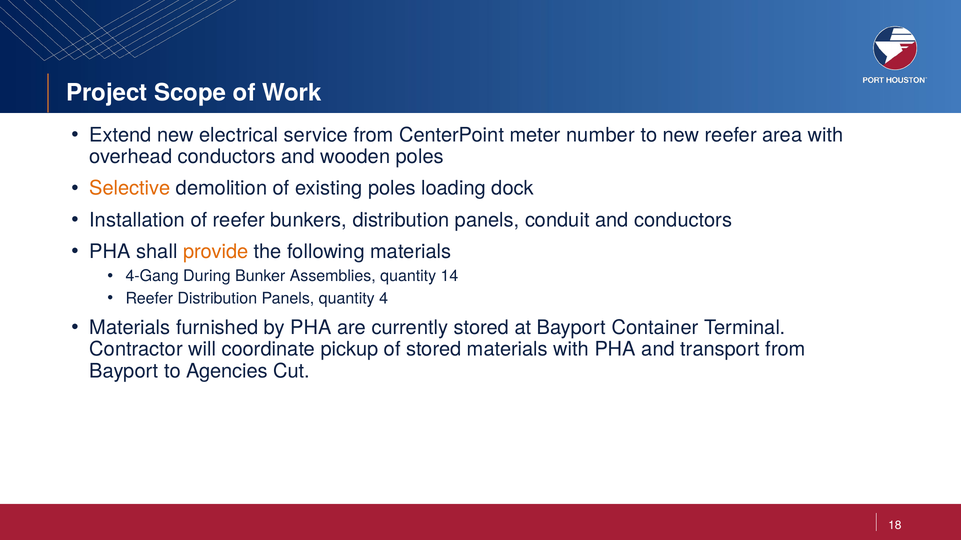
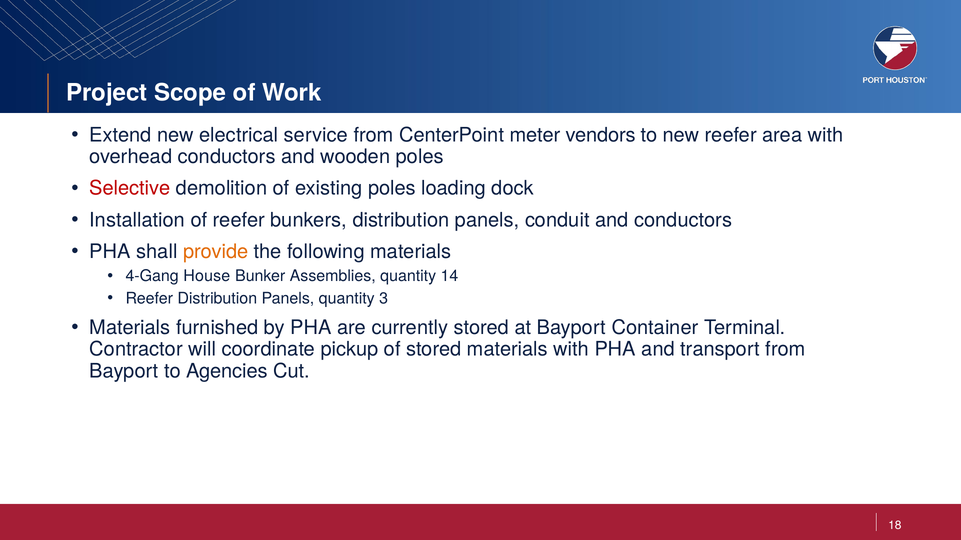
number: number -> vendors
Selective colour: orange -> red
During: During -> House
4: 4 -> 3
